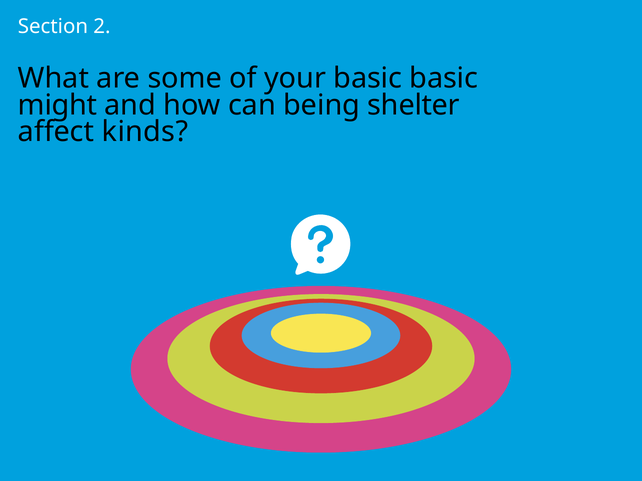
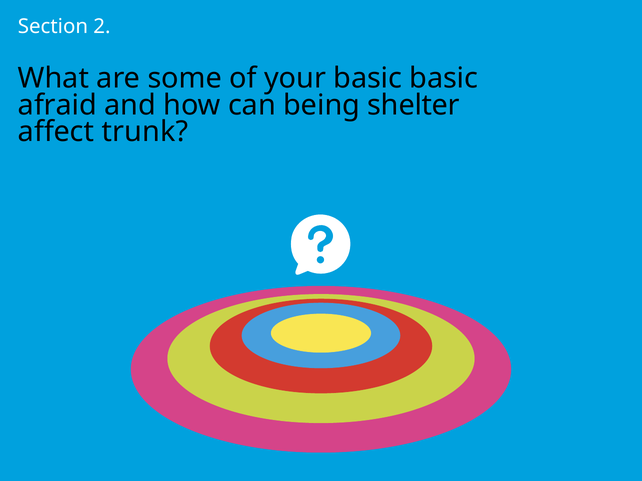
might: might -> afraid
kinds: kinds -> trunk
